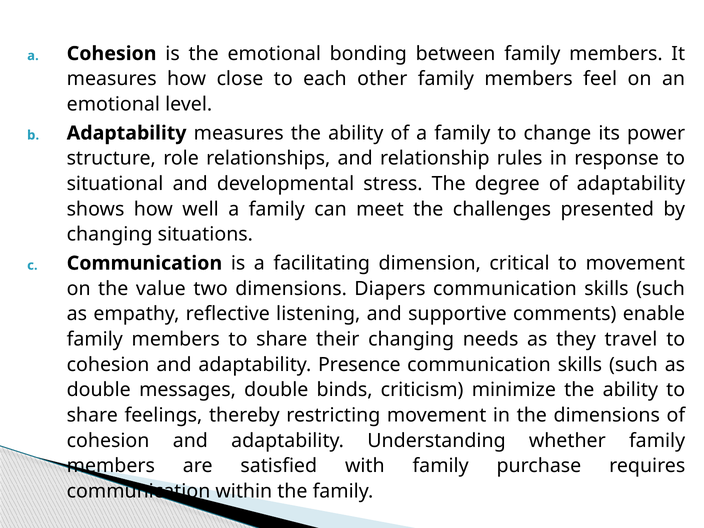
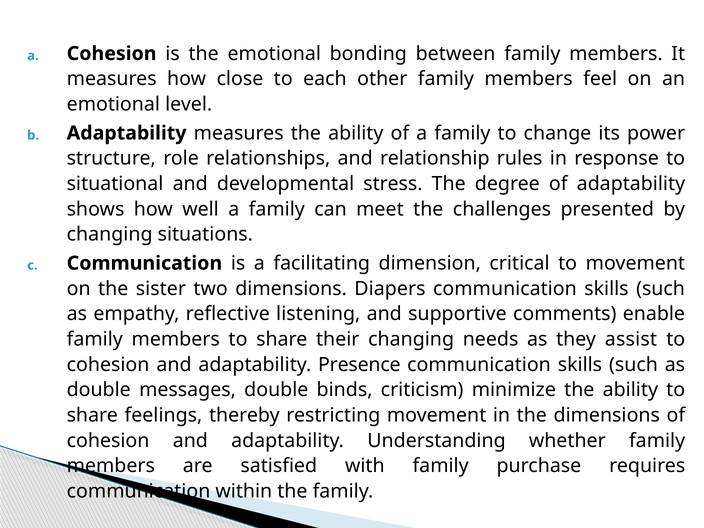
value: value -> sister
travel: travel -> assist
